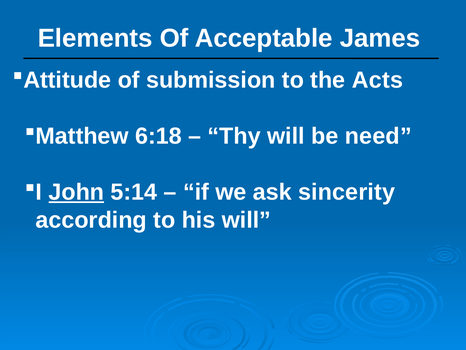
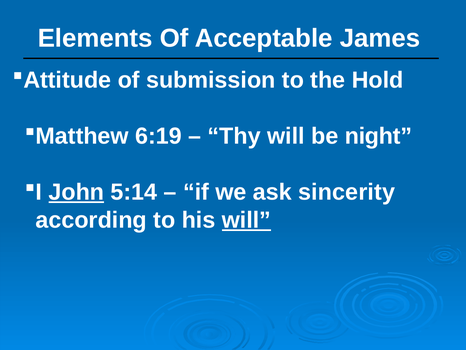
Acts: Acts -> Hold
6:18: 6:18 -> 6:19
need: need -> night
will at (246, 220) underline: none -> present
